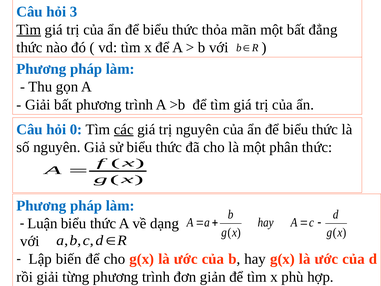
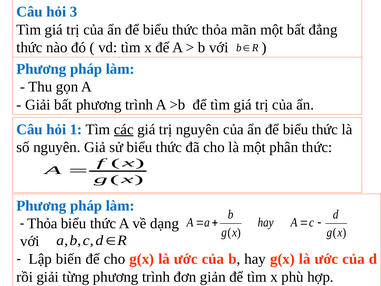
Tìm at (29, 30) underline: present -> none
0: 0 -> 1
Luận at (42, 223): Luận -> Thỏa
